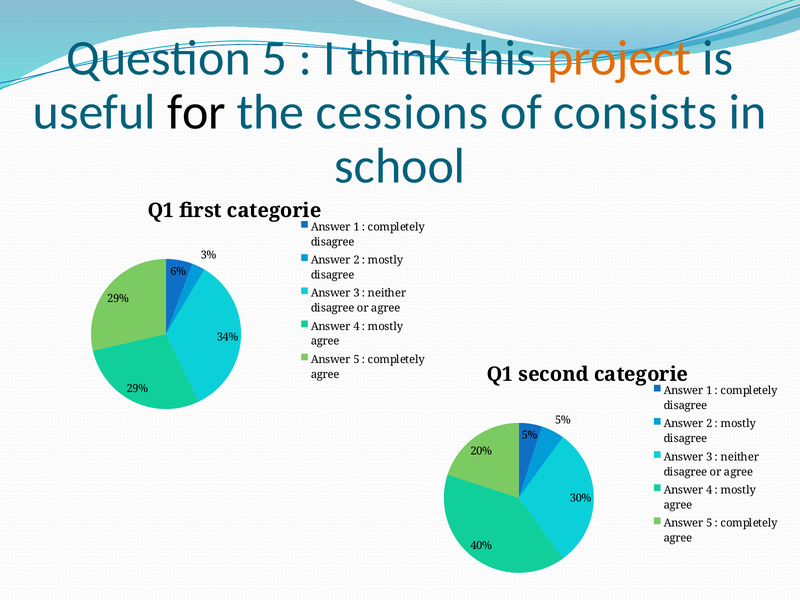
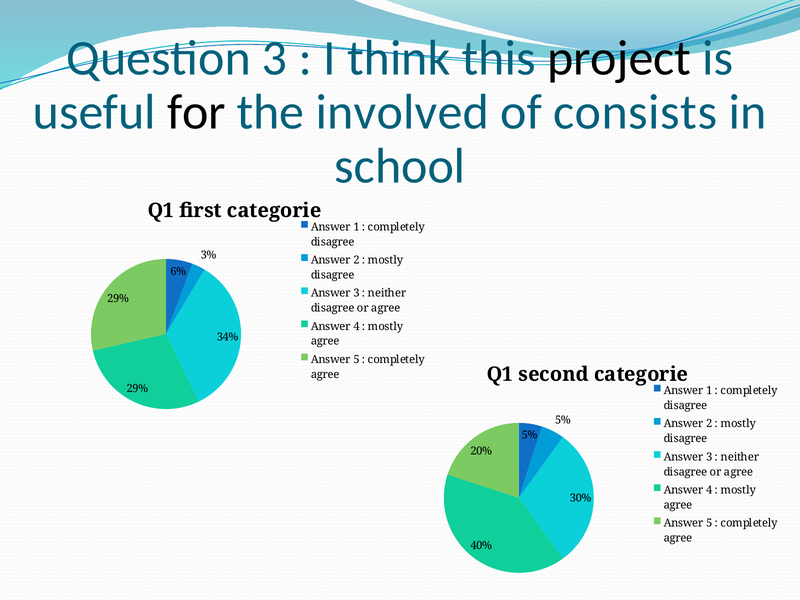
Question 5: 5 -> 3
project colour: orange -> black
cessions: cessions -> involved
